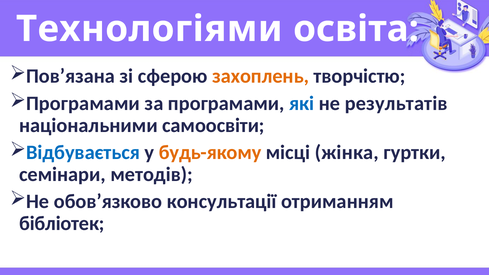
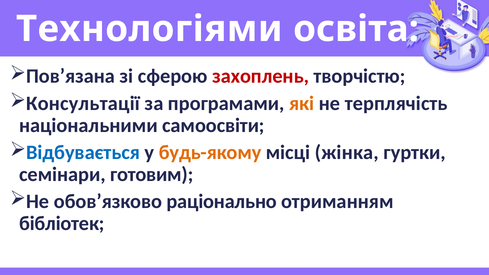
захоплень colour: orange -> red
Програмами at (83, 103): Програмами -> Консультації
які colour: blue -> orange
результатів: результатів -> терплячість
методів: методів -> готовим
консультації: консультації -> раціонально
